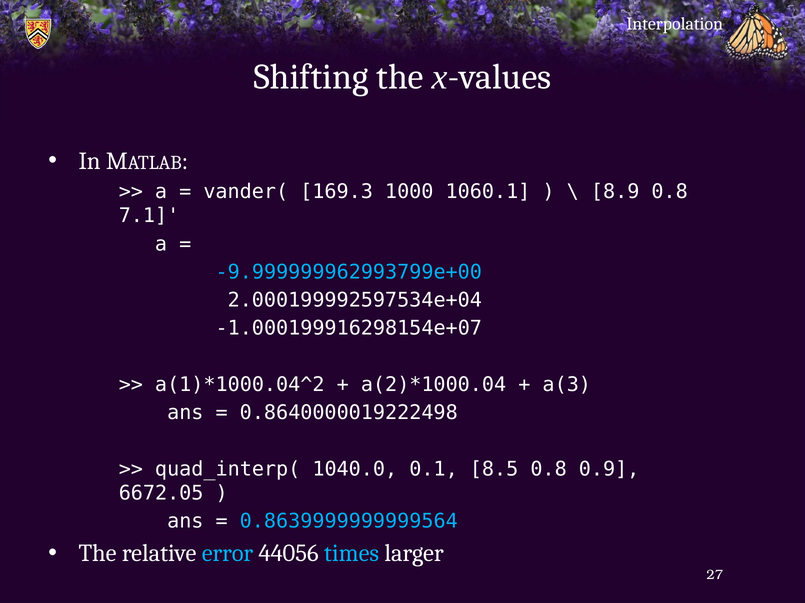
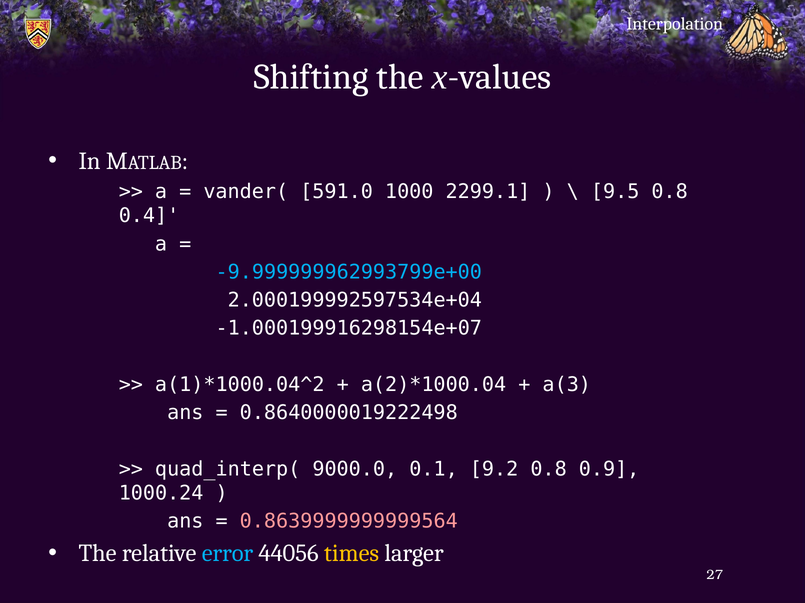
169.3: 169.3 -> 591.0
1060.1: 1060.1 -> 2299.1
8.9: 8.9 -> 9.5
7.1: 7.1 -> 0.4
1040.0: 1040.0 -> 9000.0
8.5: 8.5 -> 9.2
6672.05: 6672.05 -> 1000.24
0.8639999999999564 colour: light blue -> pink
times colour: light blue -> yellow
